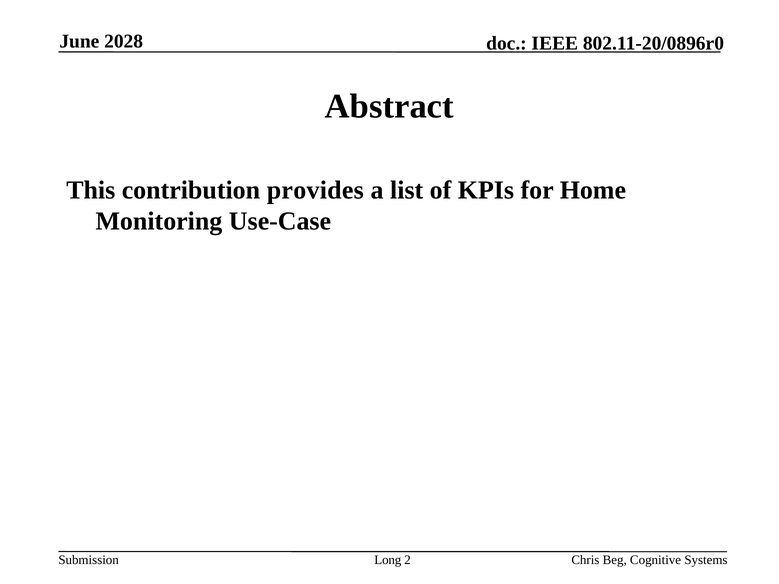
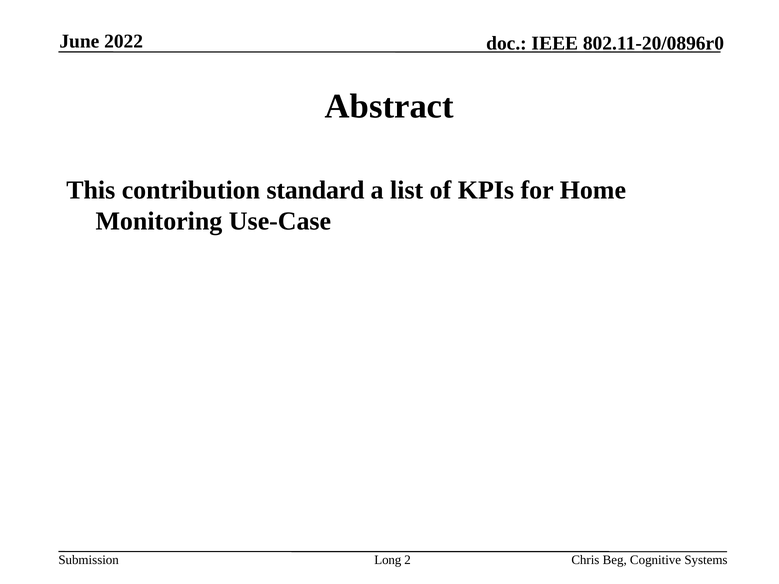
2028: 2028 -> 2022
provides: provides -> standard
